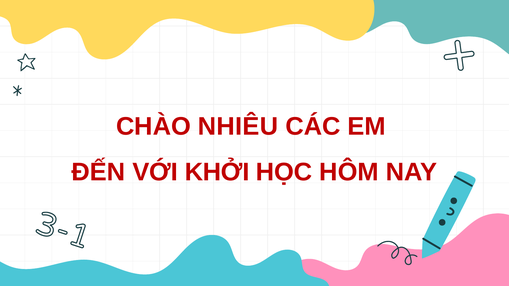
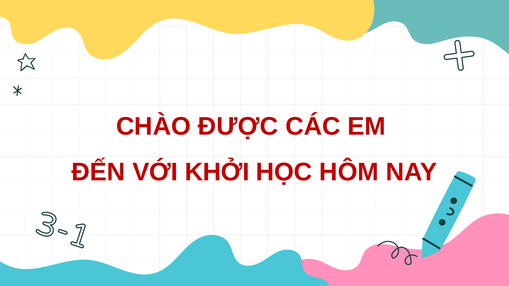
NHIÊU: NHIÊU -> ĐƯỢC
